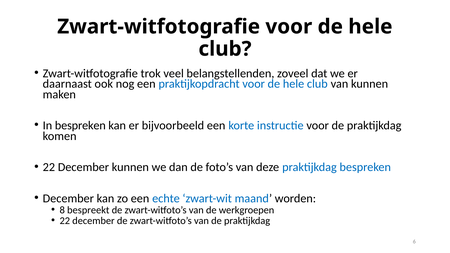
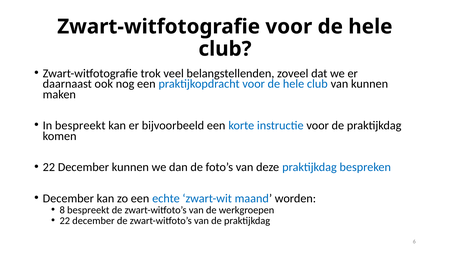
In bespreken: bespreken -> bespreekt
